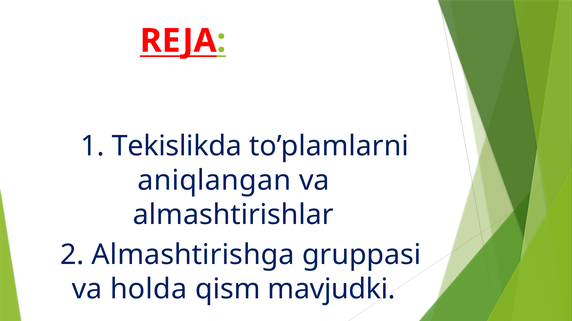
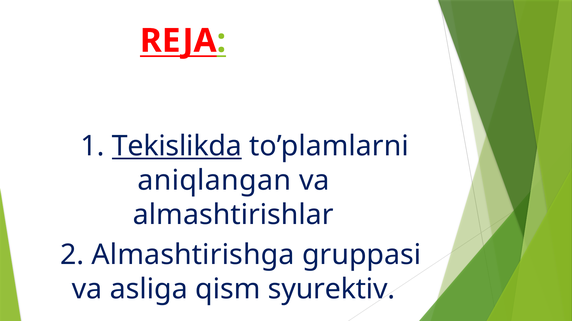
Tekislikda underline: none -> present
holda: holda -> asliga
mavjudki: mavjudki -> syurektiv
